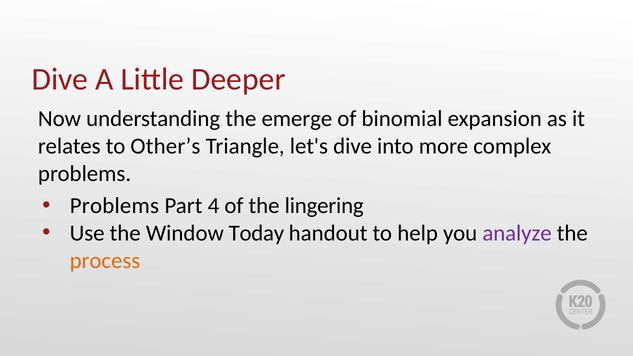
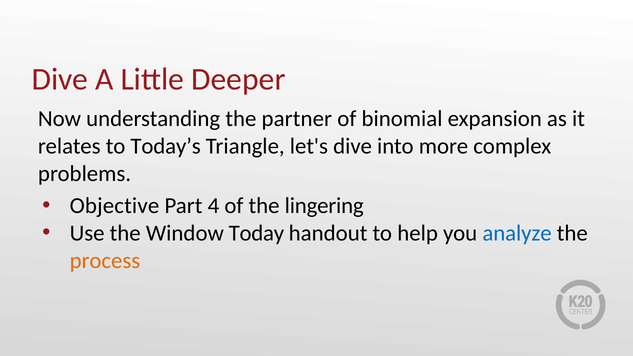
emerge: emerge -> partner
Other’s: Other’s -> Today’s
Problems at (114, 206): Problems -> Objective
analyze colour: purple -> blue
